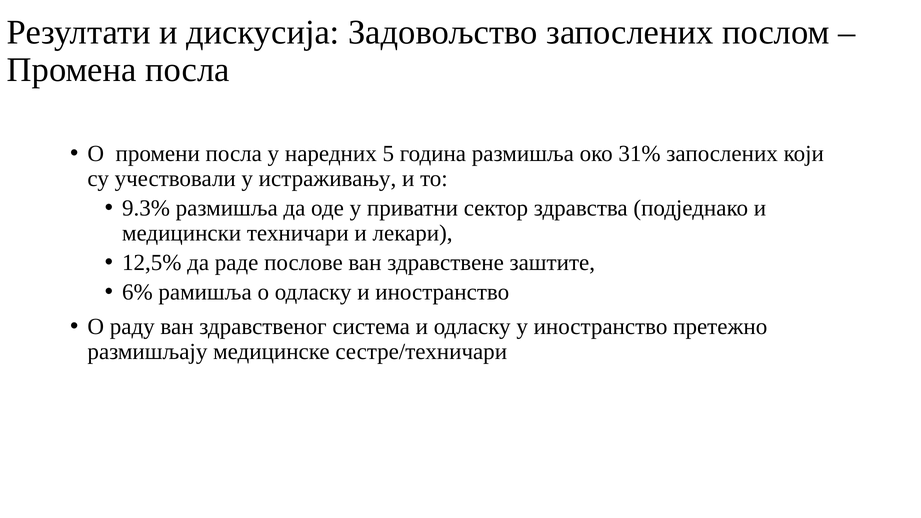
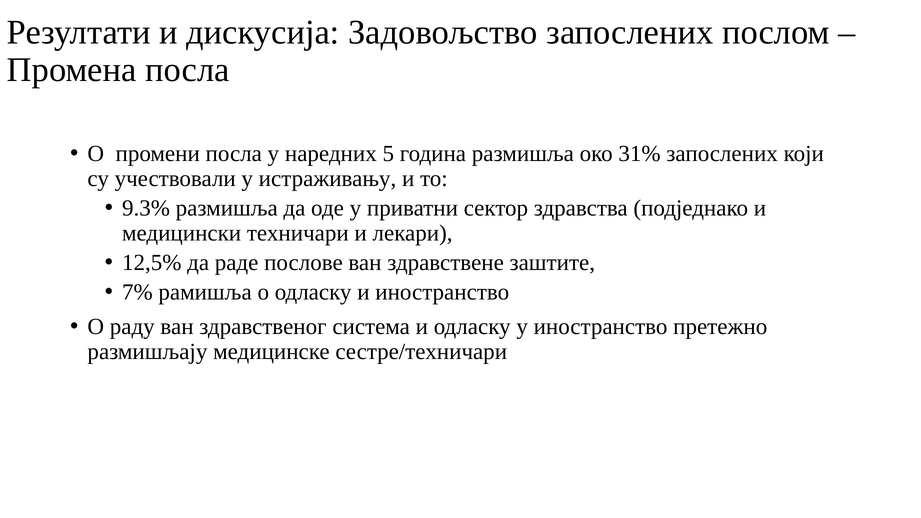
6%: 6% -> 7%
